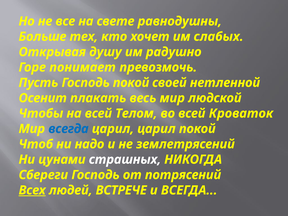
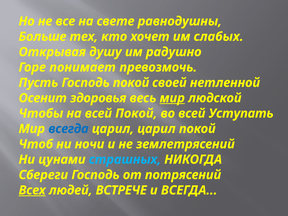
плакать: плакать -> здоровья
мир at (172, 98) underline: none -> present
всей Телом: Телом -> Покой
Кроваток: Кроваток -> Уступать
надо: надо -> ночи
страшных colour: white -> light blue
